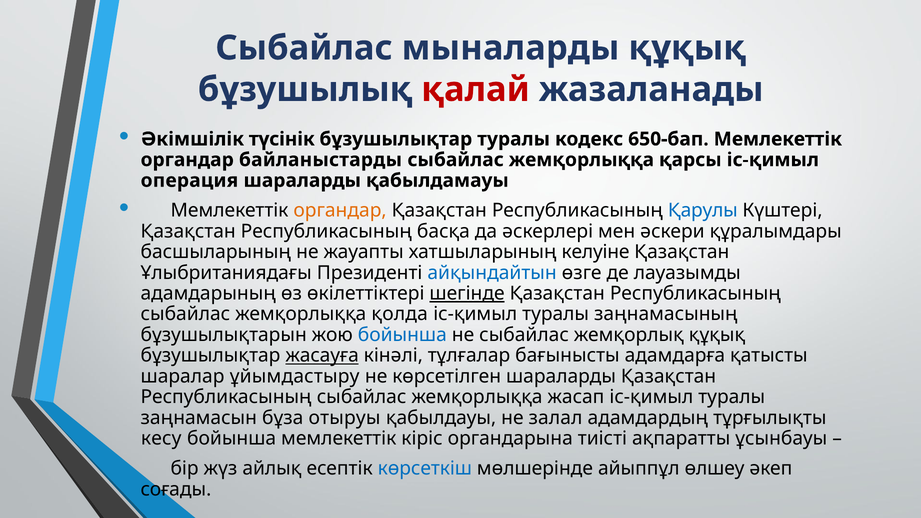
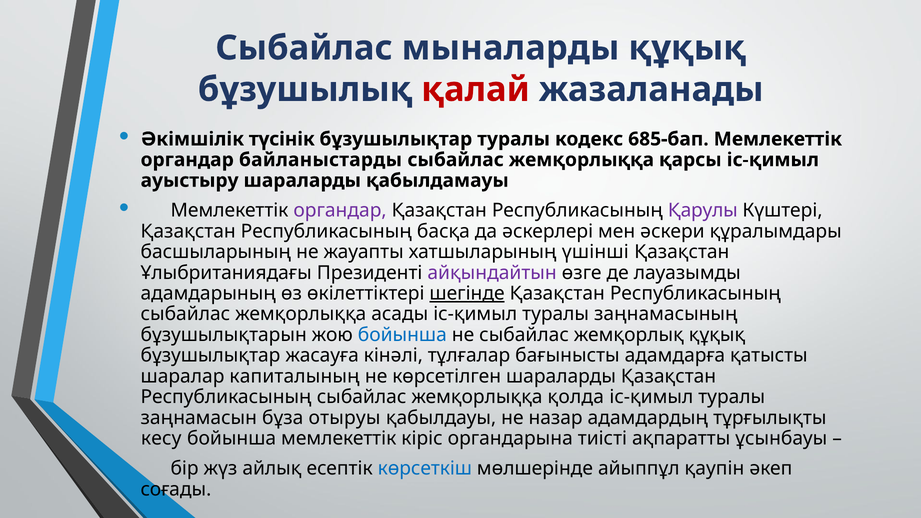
650-бап: 650-бап -> 685-бап
операция: операция -> ауыстыру
органдар at (340, 211) colour: orange -> purple
Қарулы colour: blue -> purple
келуіне: келуіне -> үшiншi
айқындайтын colour: blue -> purple
қолда: қолда -> асады
жасауға underline: present -> none
ұйымдастыру: ұйымдастыру -> капиталының
жасап: жасап -> қолда
залал: залал -> назар
өлшеу: өлшеу -> қаупін
